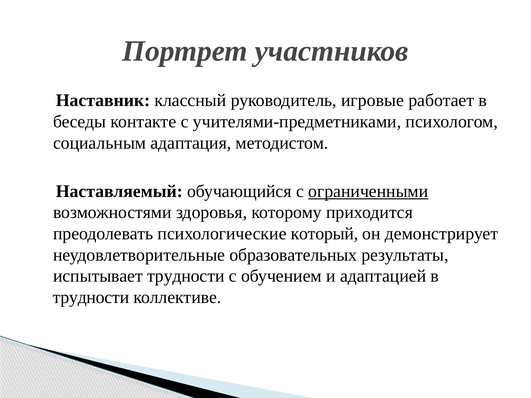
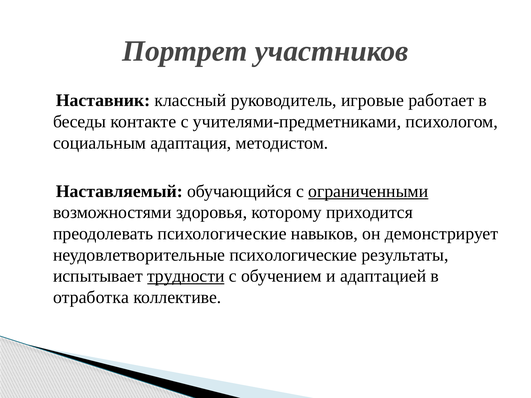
который: который -> навыков
неудовлетворительные образовательных: образовательных -> психологические
трудности at (186, 276) underline: none -> present
трудности at (91, 298): трудности -> отработка
